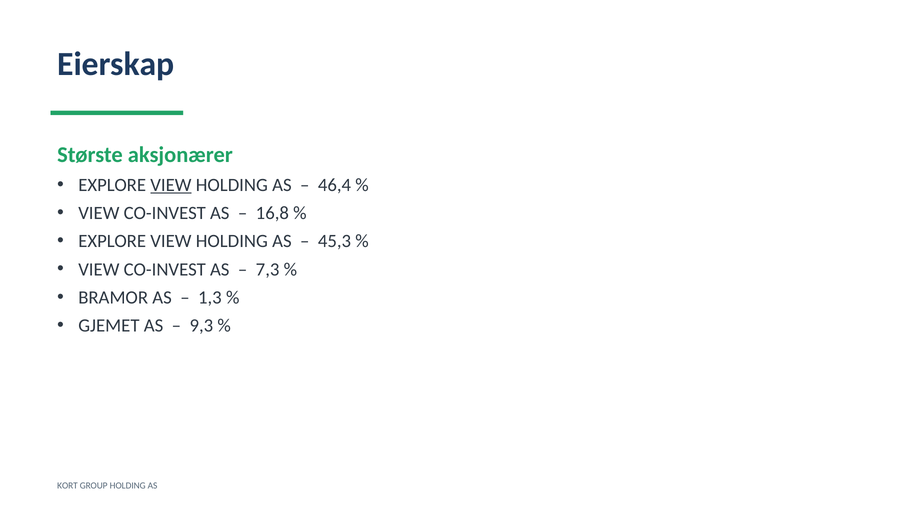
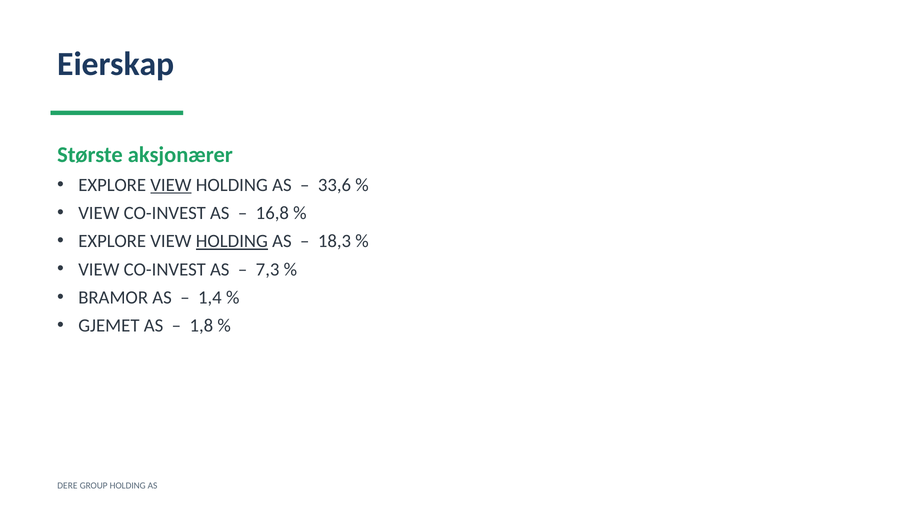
46,4: 46,4 -> 33,6
HOLDING at (232, 241) underline: none -> present
45,3: 45,3 -> 18,3
1,3: 1,3 -> 1,4
9,3: 9,3 -> 1,8
KORT: KORT -> DERE
